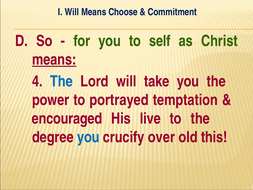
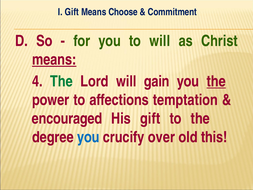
I Will: Will -> Gift
to self: self -> will
The at (61, 81) colour: blue -> green
take: take -> gain
the at (216, 81) underline: none -> present
portrayed: portrayed -> affections
His live: live -> gift
